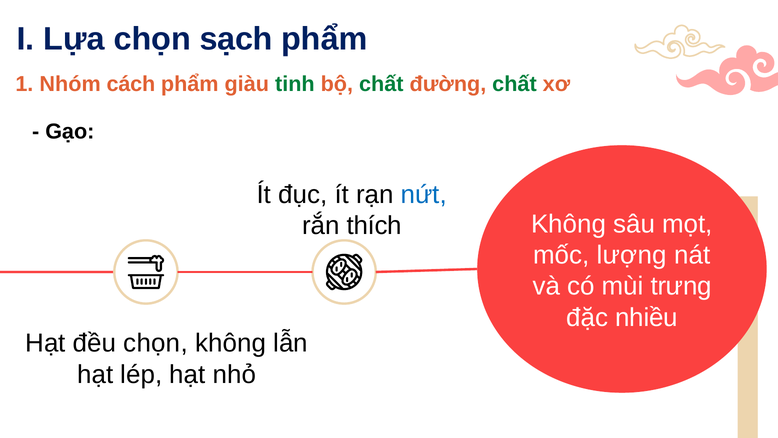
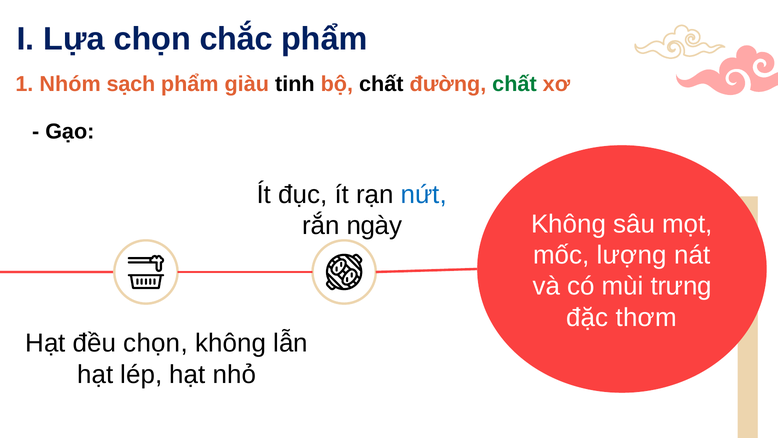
sạch: sạch -> chắc
cách: cách -> sạch
tinh colour: green -> black
chất at (381, 84) colour: green -> black
thích: thích -> ngày
nhiều: nhiều -> thơm
